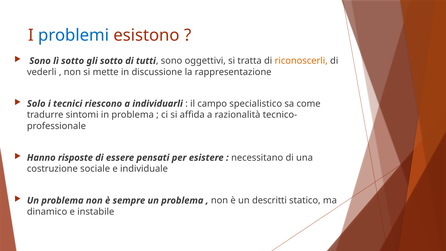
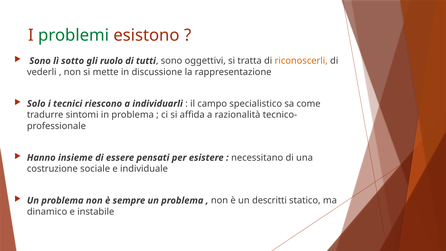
problemi colour: blue -> green
gli sotto: sotto -> ruolo
risposte: risposte -> insieme
